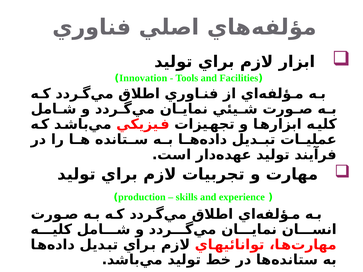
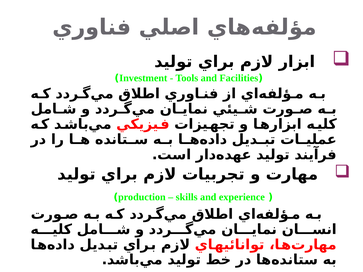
Innovation: Innovation -> Investment
